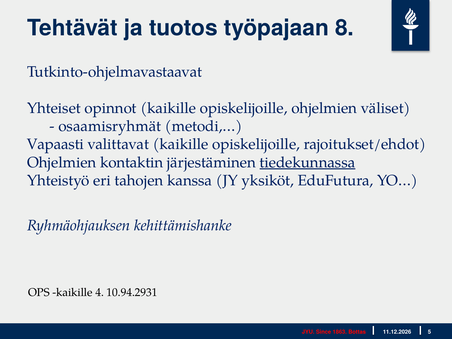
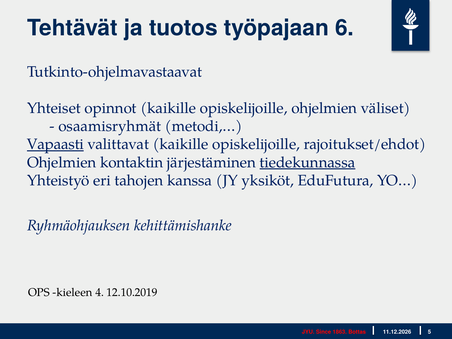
8: 8 -> 6
Vapaasti underline: none -> present
OPS kaikille: kaikille -> kieleen
10.94.2931: 10.94.2931 -> 12.10.2019
